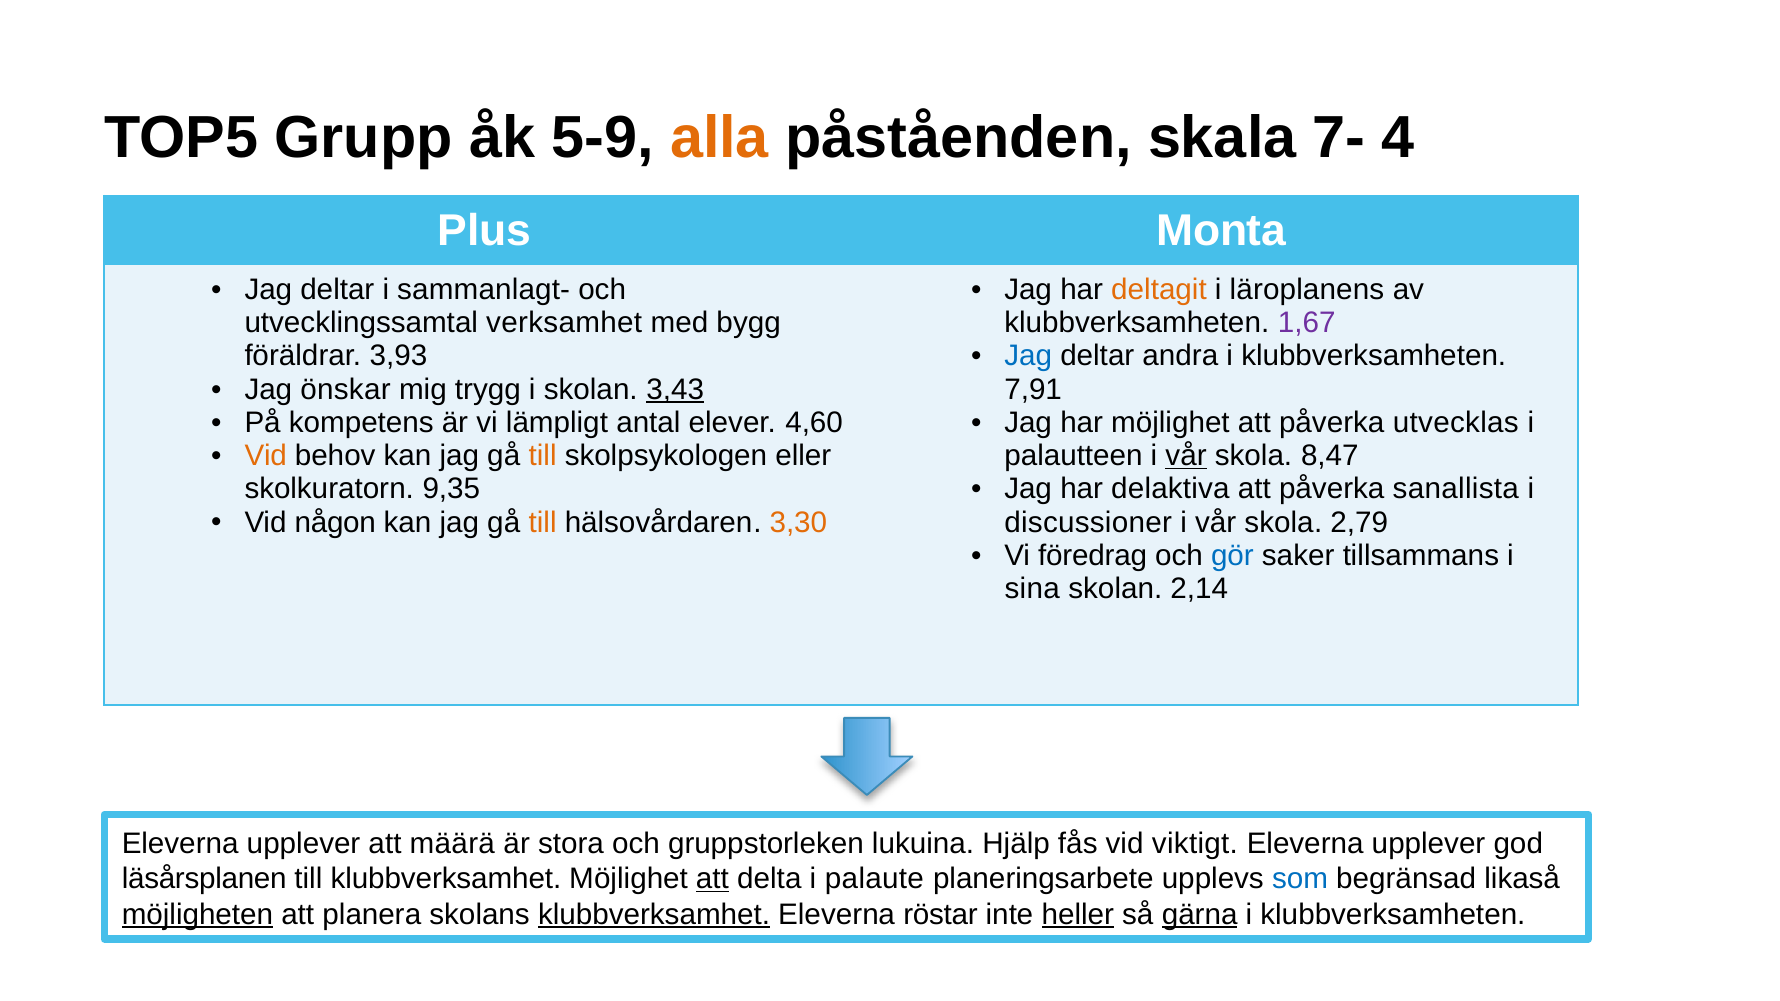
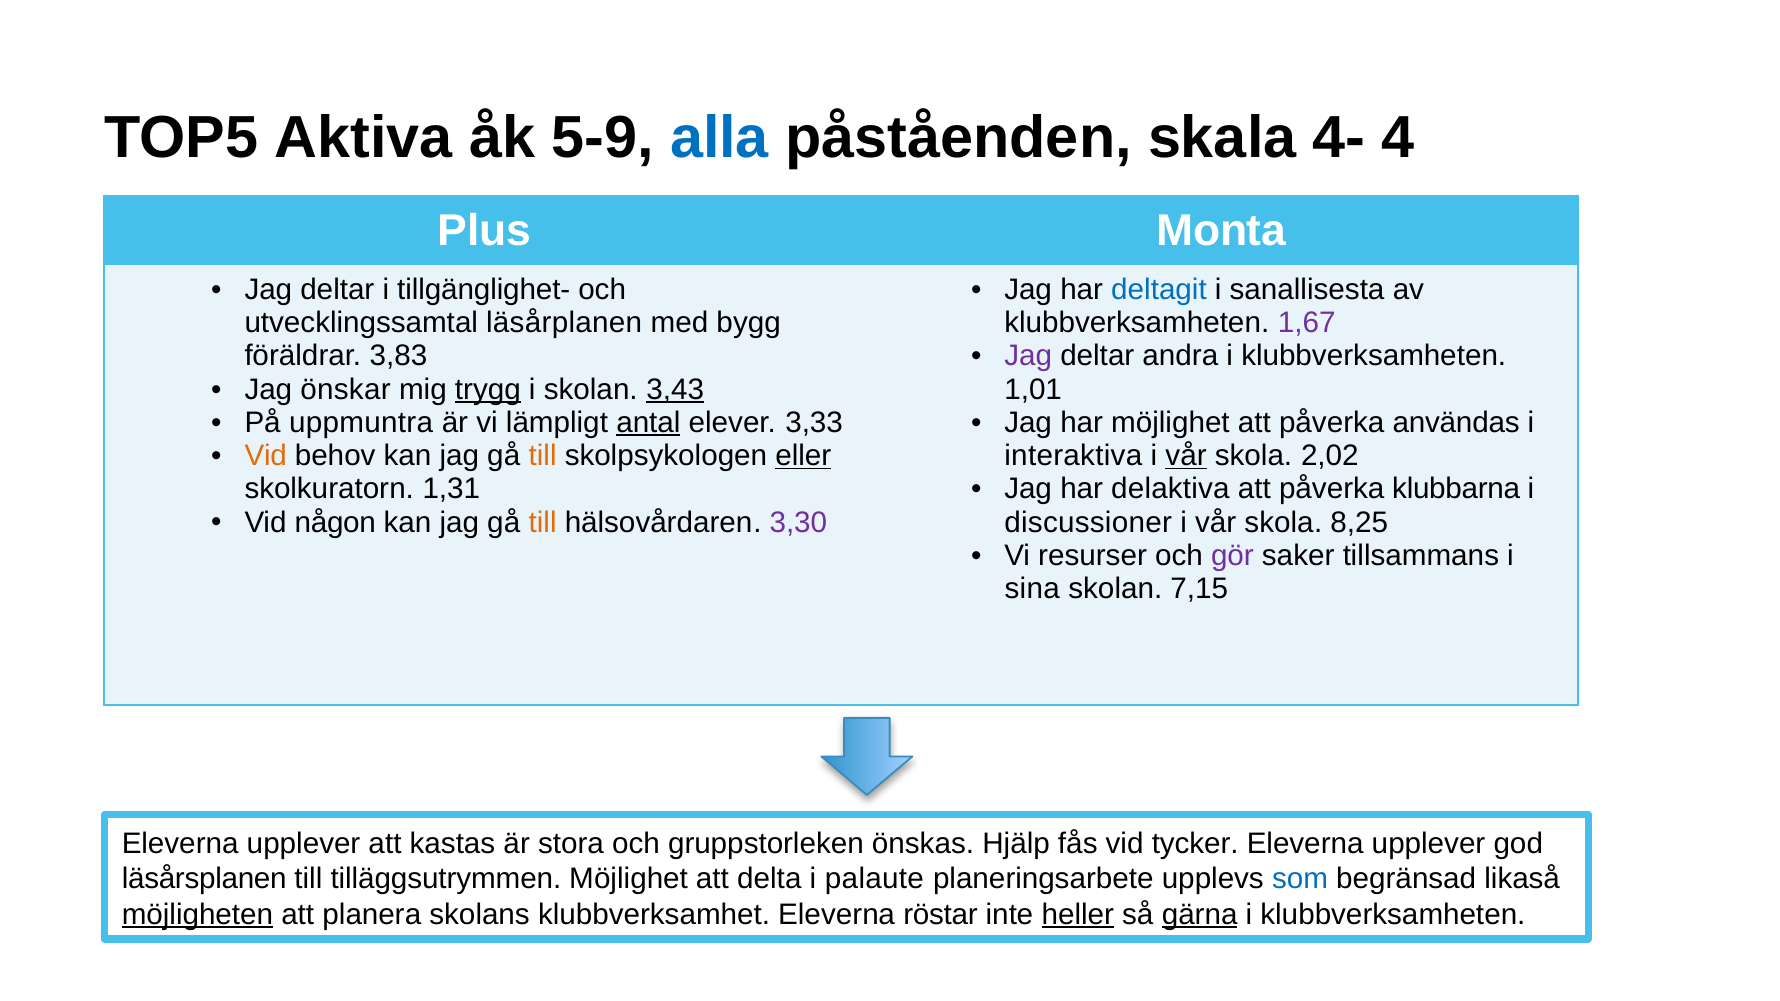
Grupp: Grupp -> Aktiva
alla colour: orange -> blue
7-: 7- -> 4-
sammanlagt-: sammanlagt- -> tillgänglighet-
deltagit colour: orange -> blue
läroplanens: läroplanens -> sanallisesta
verksamhet: verksamhet -> läsårplanen
3,93: 3,93 -> 3,83
Jag at (1028, 356) colour: blue -> purple
trygg underline: none -> present
7,91: 7,91 -> 1,01
kompetens: kompetens -> uppmuntra
antal underline: none -> present
4,60: 4,60 -> 3,33
utvecklas: utvecklas -> användas
eller underline: none -> present
palautteen: palautteen -> interaktiva
8,47: 8,47 -> 2,02
sanallista: sanallista -> klubbarna
9,35: 9,35 -> 1,31
3,30 colour: orange -> purple
2,79: 2,79 -> 8,25
föredrag: föredrag -> resurser
gör colour: blue -> purple
2,14: 2,14 -> 7,15
määrä: määrä -> kastas
lukuina: lukuina -> önskas
viktigt: viktigt -> tycker
till klubbverksamhet: klubbverksamhet -> tilläggsutrymmen
att at (712, 879) underline: present -> none
klubbverksamhet at (654, 915) underline: present -> none
